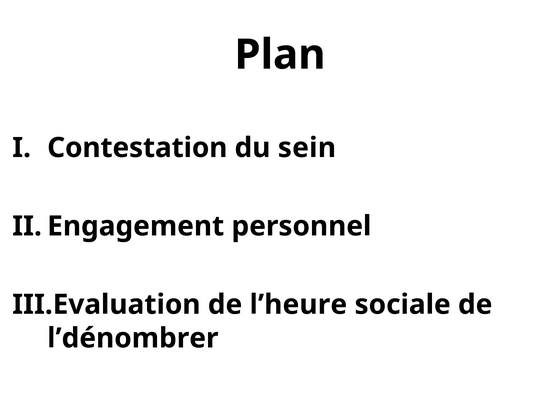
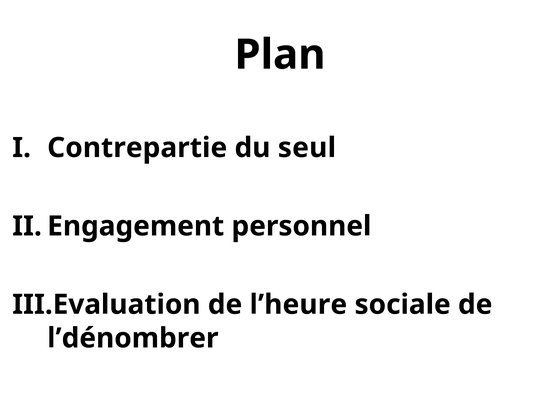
Contestation: Contestation -> Contrepartie
sein: sein -> seul
